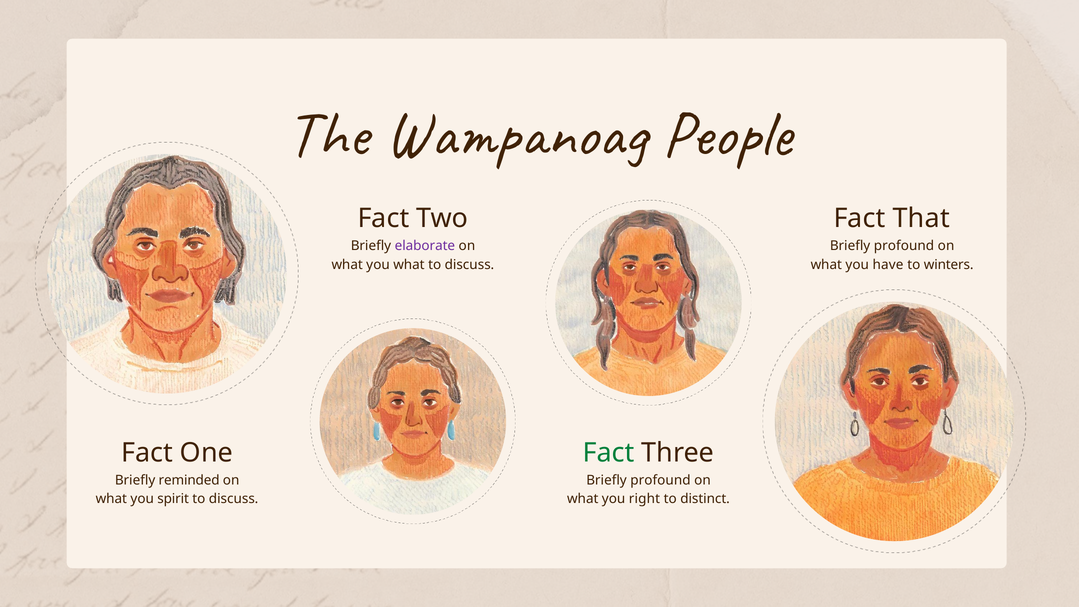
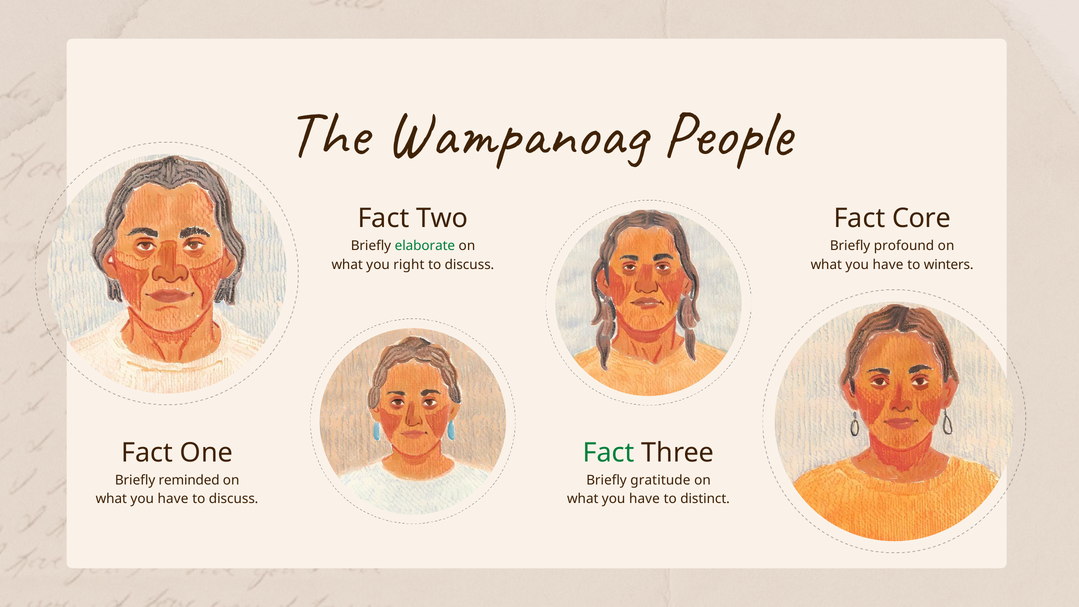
That: That -> Core
elaborate colour: purple -> green
you what: what -> right
profound at (660, 480): profound -> gratitude
spirit at (173, 499): spirit -> have
right at (644, 499): right -> have
